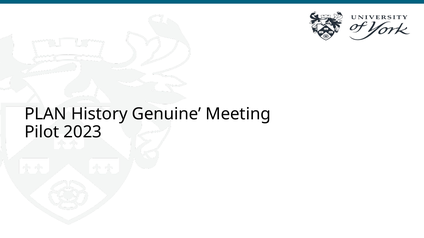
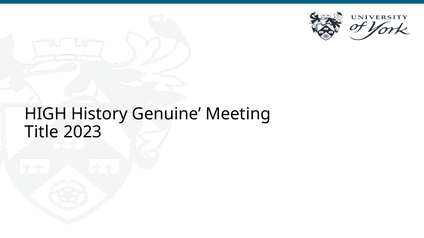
PLAN: PLAN -> HIGH
Pilot: Pilot -> Title
